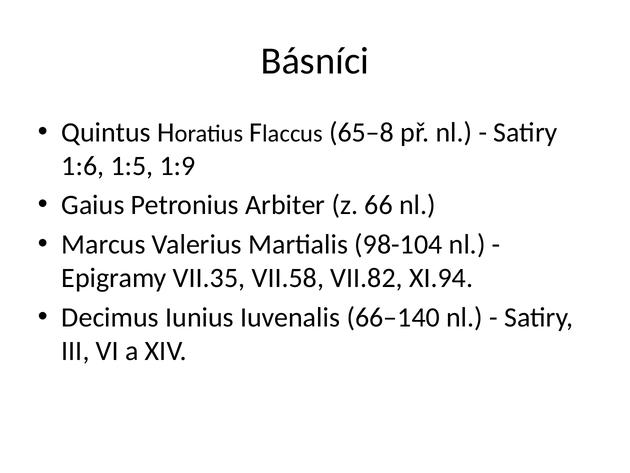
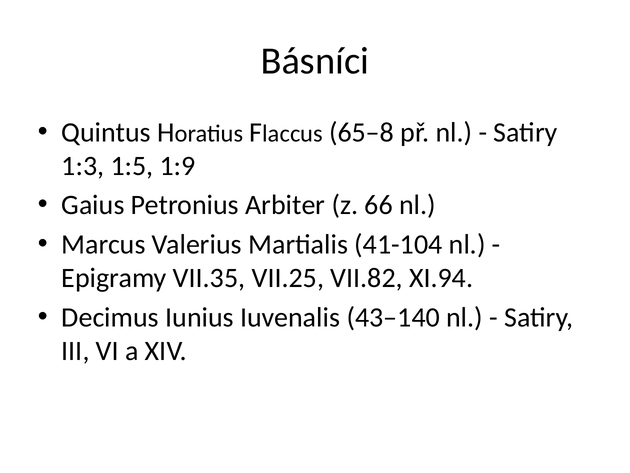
1:6: 1:6 -> 1:3
98-104: 98-104 -> 41-104
VII.58: VII.58 -> VII.25
66–140: 66–140 -> 43–140
